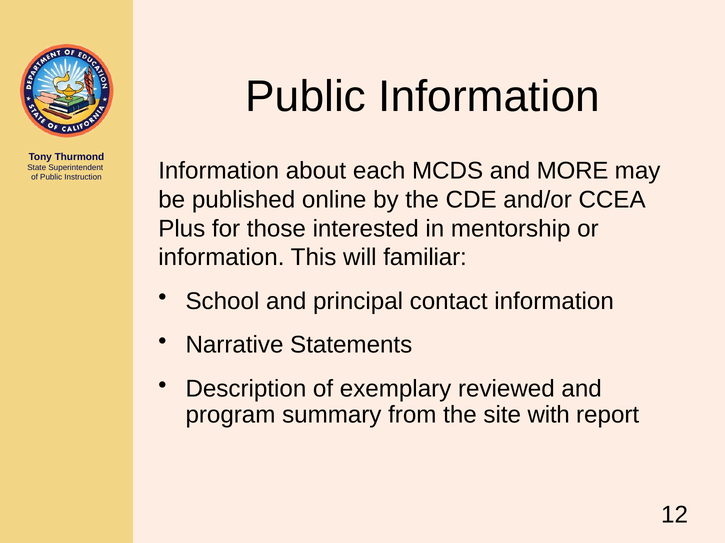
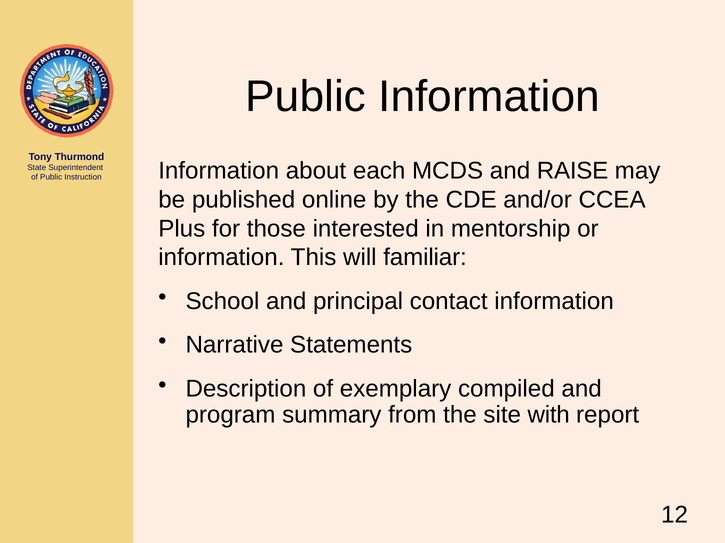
MORE: MORE -> RAISE
reviewed: reviewed -> compiled
